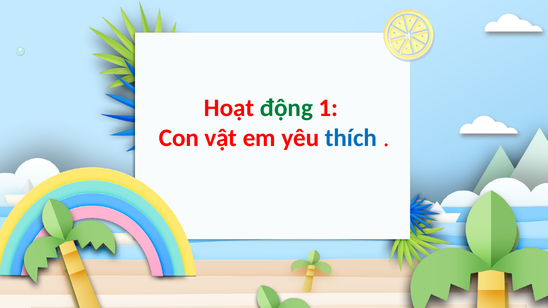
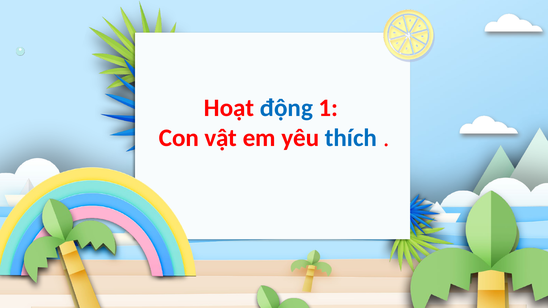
động colour: green -> blue
